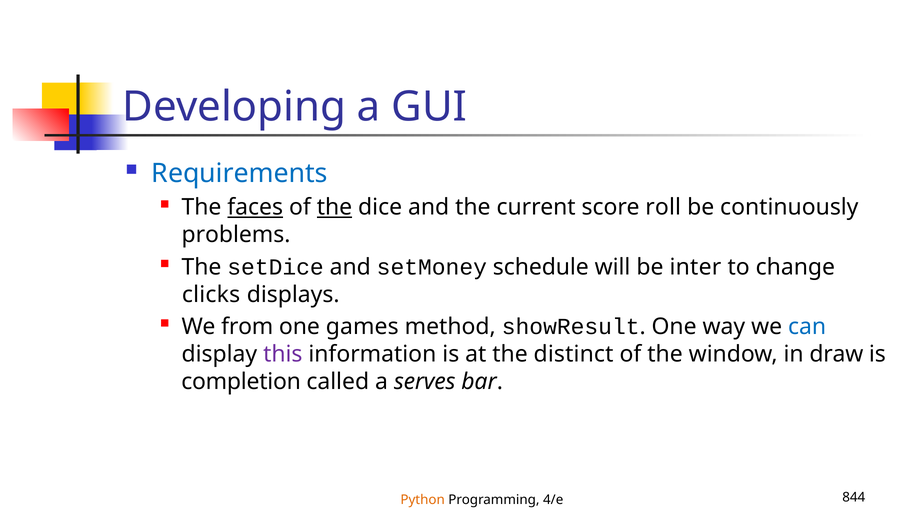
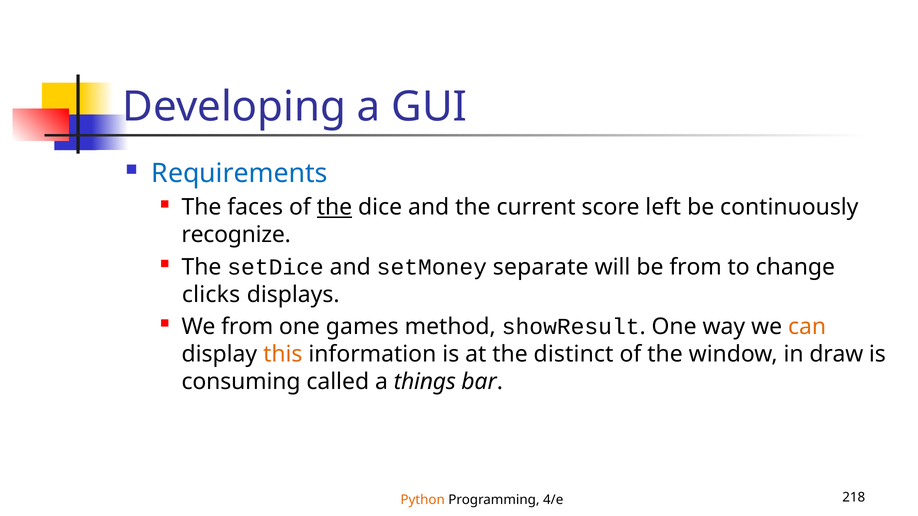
faces underline: present -> none
roll: roll -> left
problems: problems -> recognize
schedule: schedule -> separate
be inter: inter -> from
can colour: blue -> orange
this colour: purple -> orange
completion: completion -> consuming
serves: serves -> things
844: 844 -> 218
